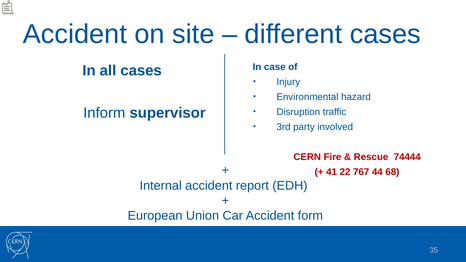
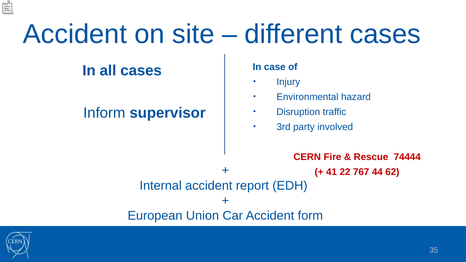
68: 68 -> 62
